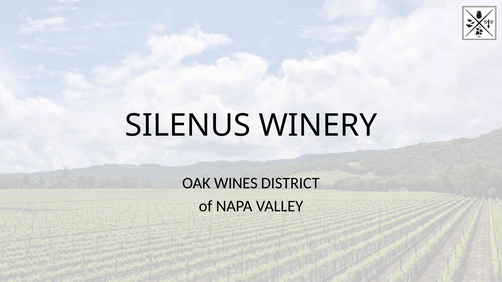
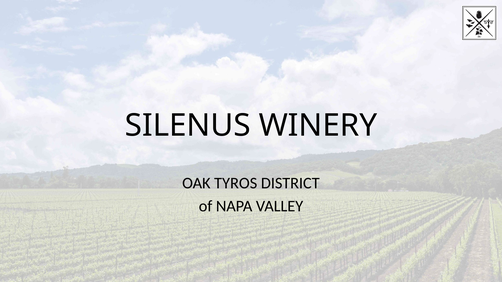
WINES: WINES -> TYROS
